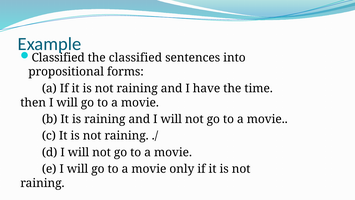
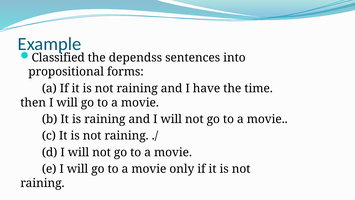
the classified: classified -> dependss
